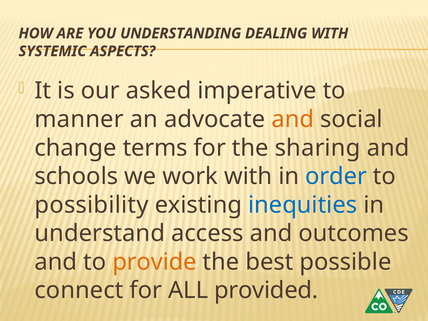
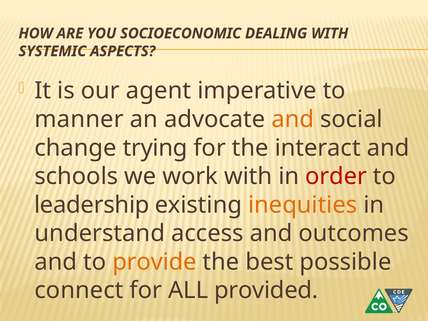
UNDERSTANDING: UNDERSTANDING -> SOCIOECONOMIC
asked: asked -> agent
terms: terms -> trying
sharing: sharing -> interact
order colour: blue -> red
possibility: possibility -> leadership
inequities colour: blue -> orange
